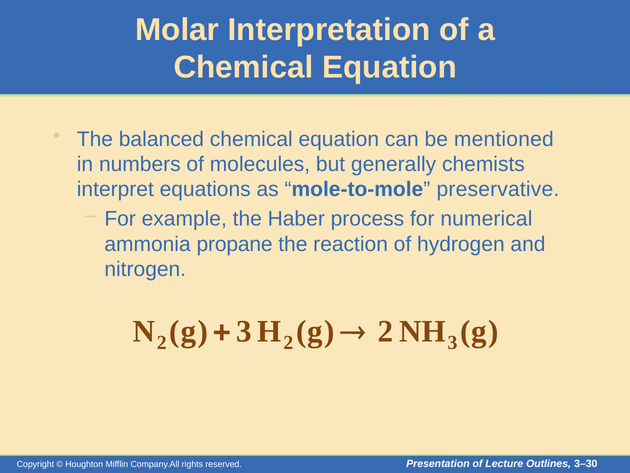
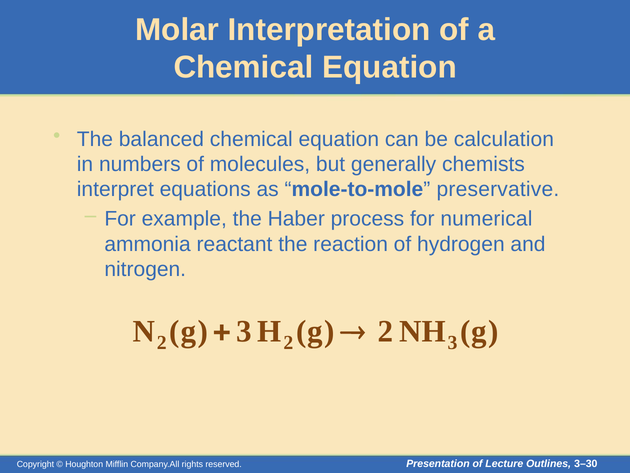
mentioned: mentioned -> calculation
propane: propane -> reactant
